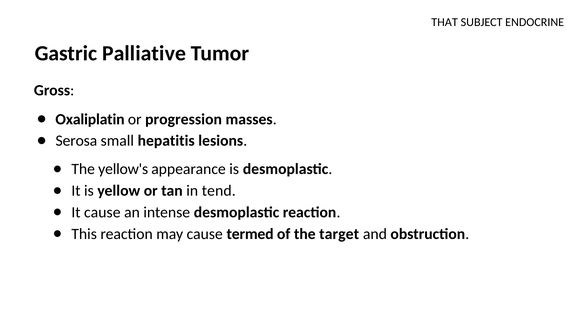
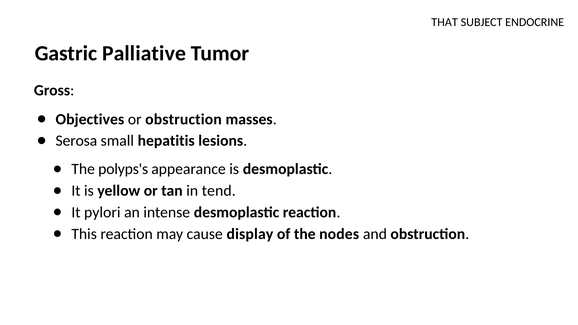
Oxaliplatin: Oxaliplatin -> Objectives
or progression: progression -> obstruction
yellow's: yellow's -> polyps's
It cause: cause -> pylori
termed: termed -> display
target: target -> nodes
